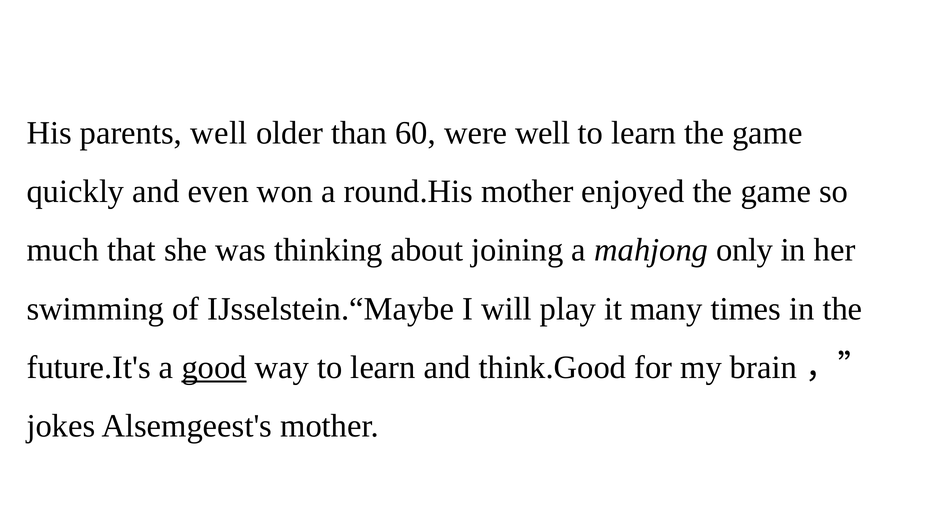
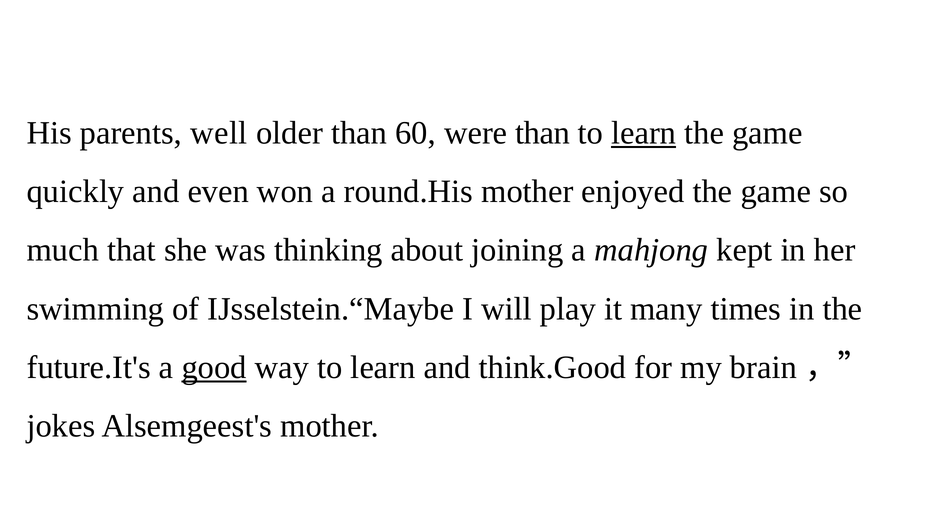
were well: well -> than
learn at (644, 133) underline: none -> present
only: only -> kept
